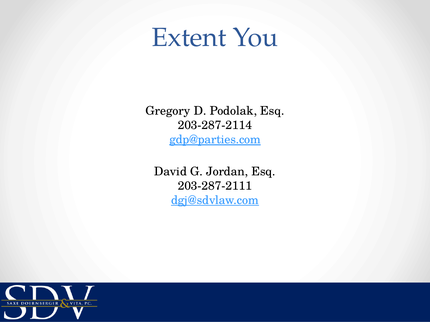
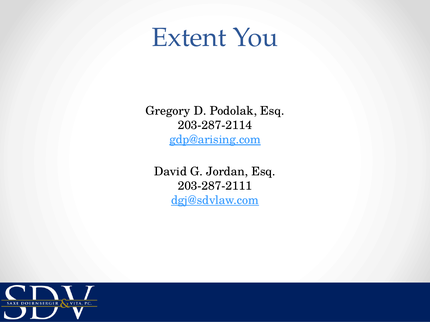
gdp@parties.com: gdp@parties.com -> gdp@arising.com
